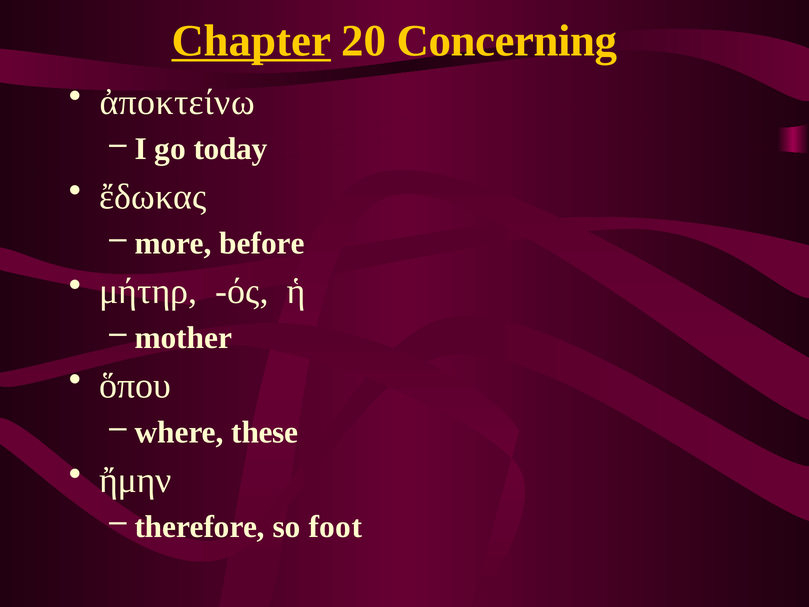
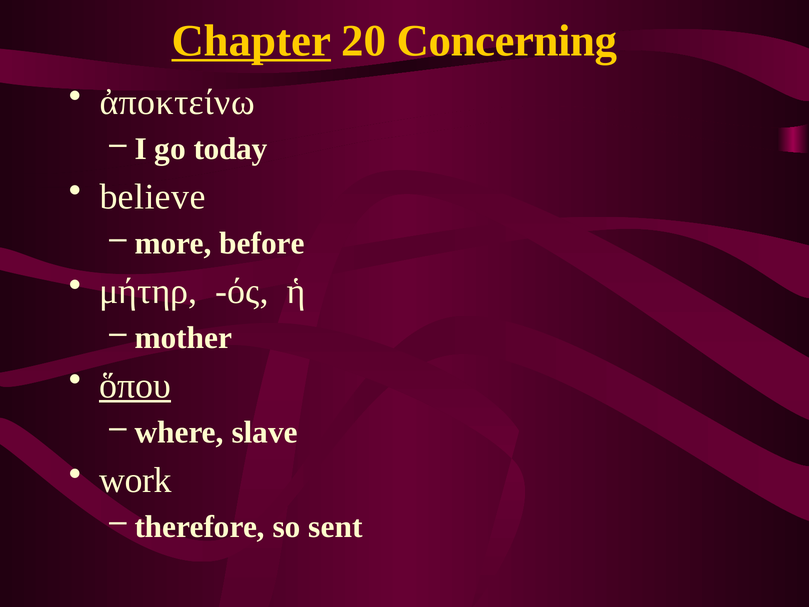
ἔδωκας: ἔδωκας -> believe
ὅπου underline: none -> present
these: these -> slave
ἤμην: ἤμην -> work
foot: foot -> sent
